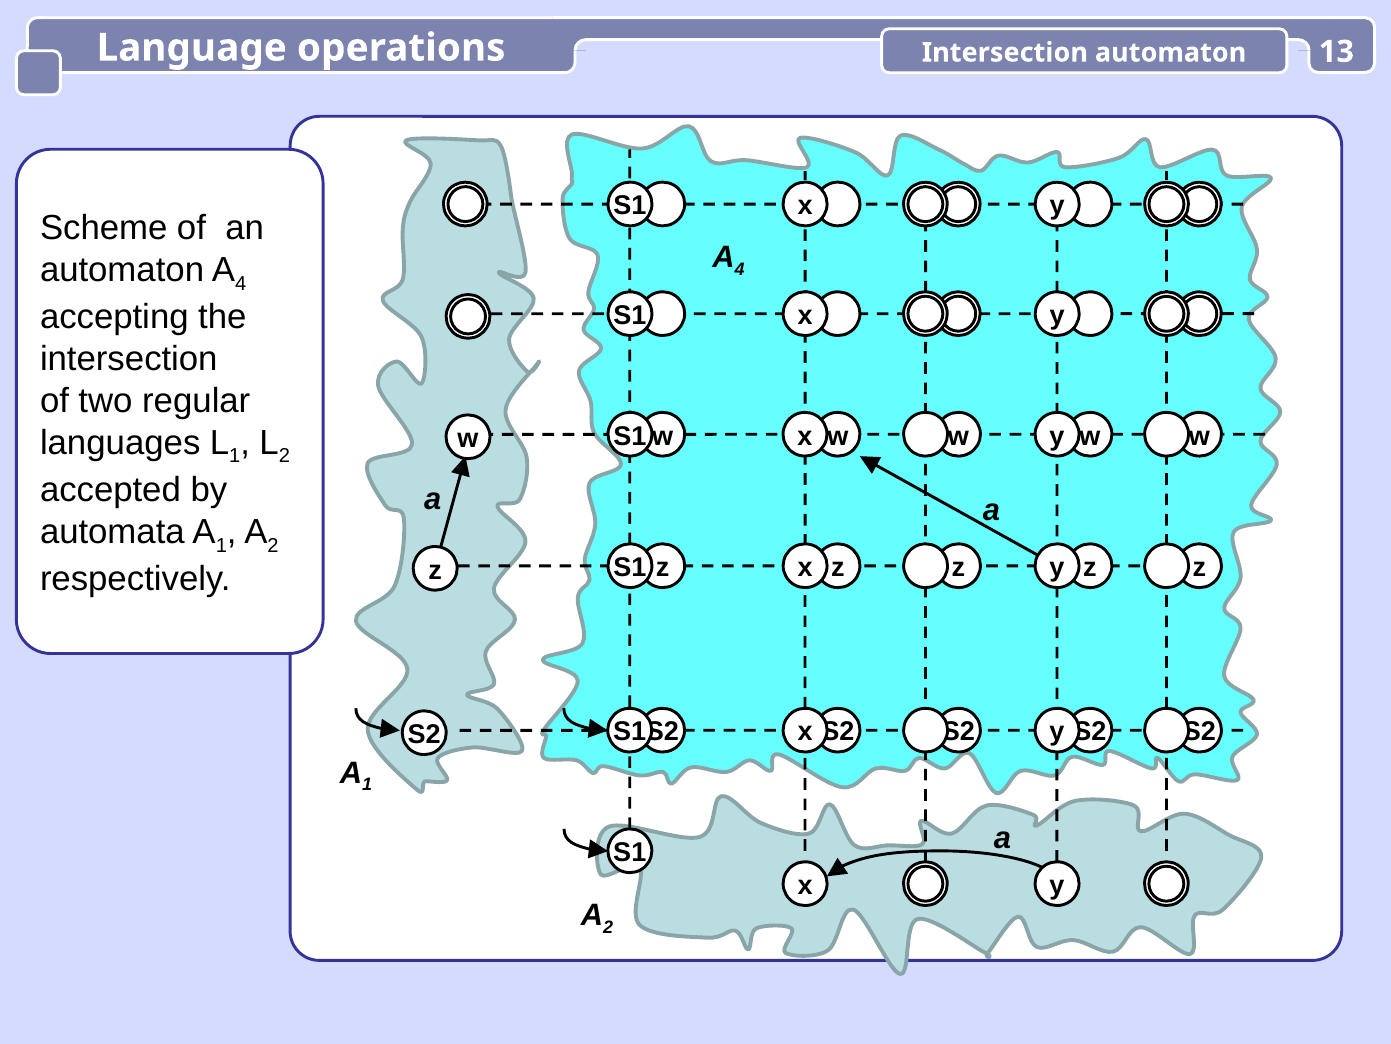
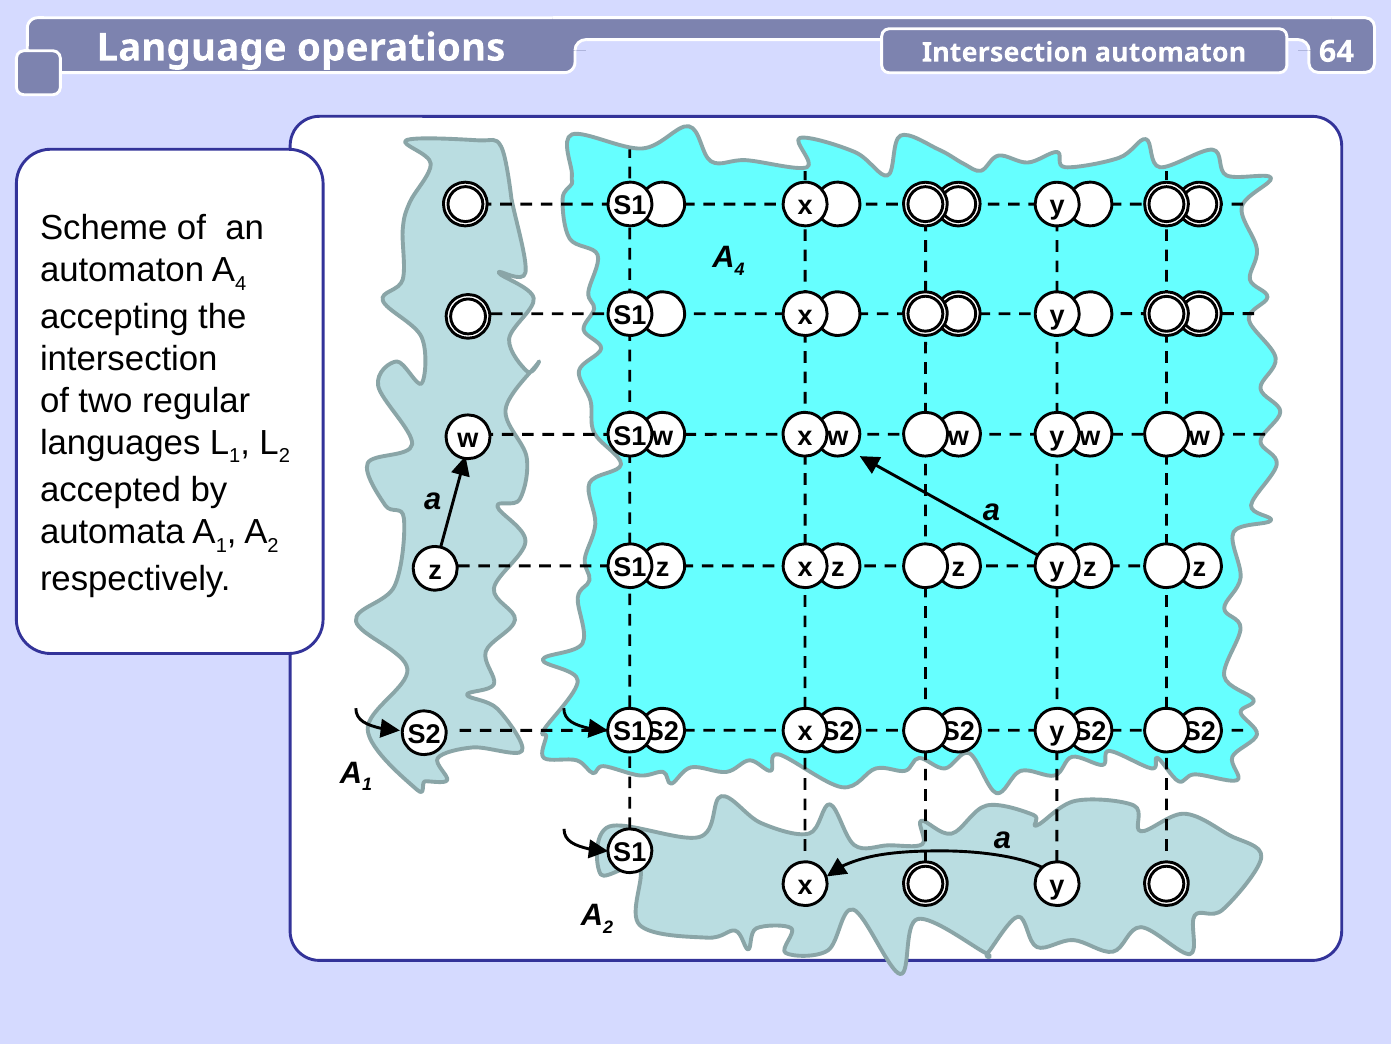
13: 13 -> 64
